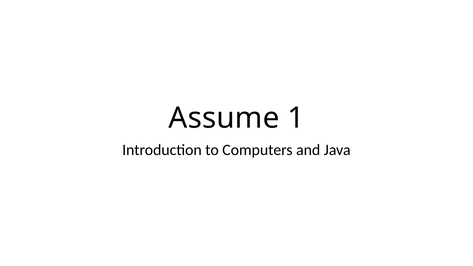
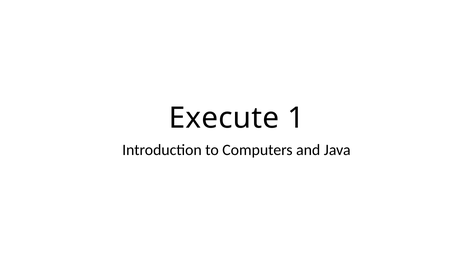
Assume: Assume -> Execute
